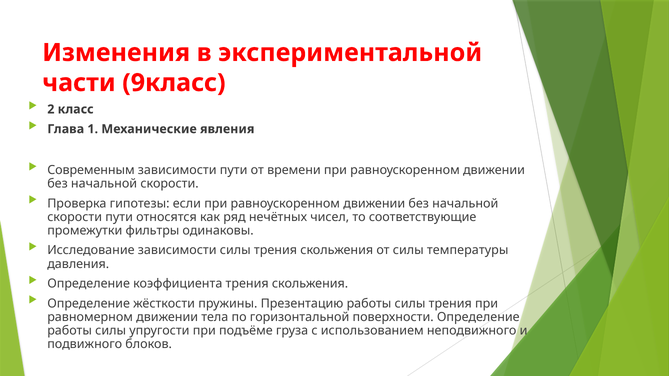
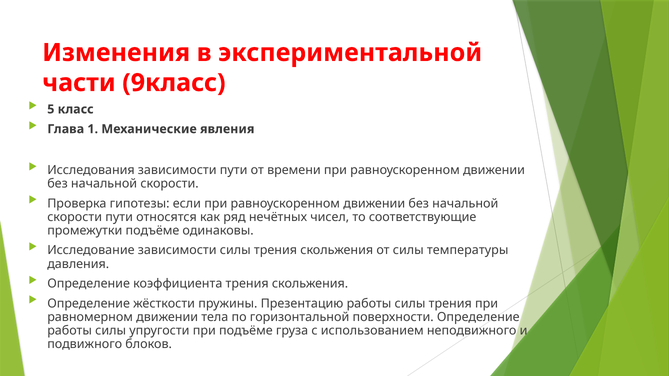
2: 2 -> 5
Современным: Современным -> Исследования
промежутки фильтры: фильтры -> подъёме
